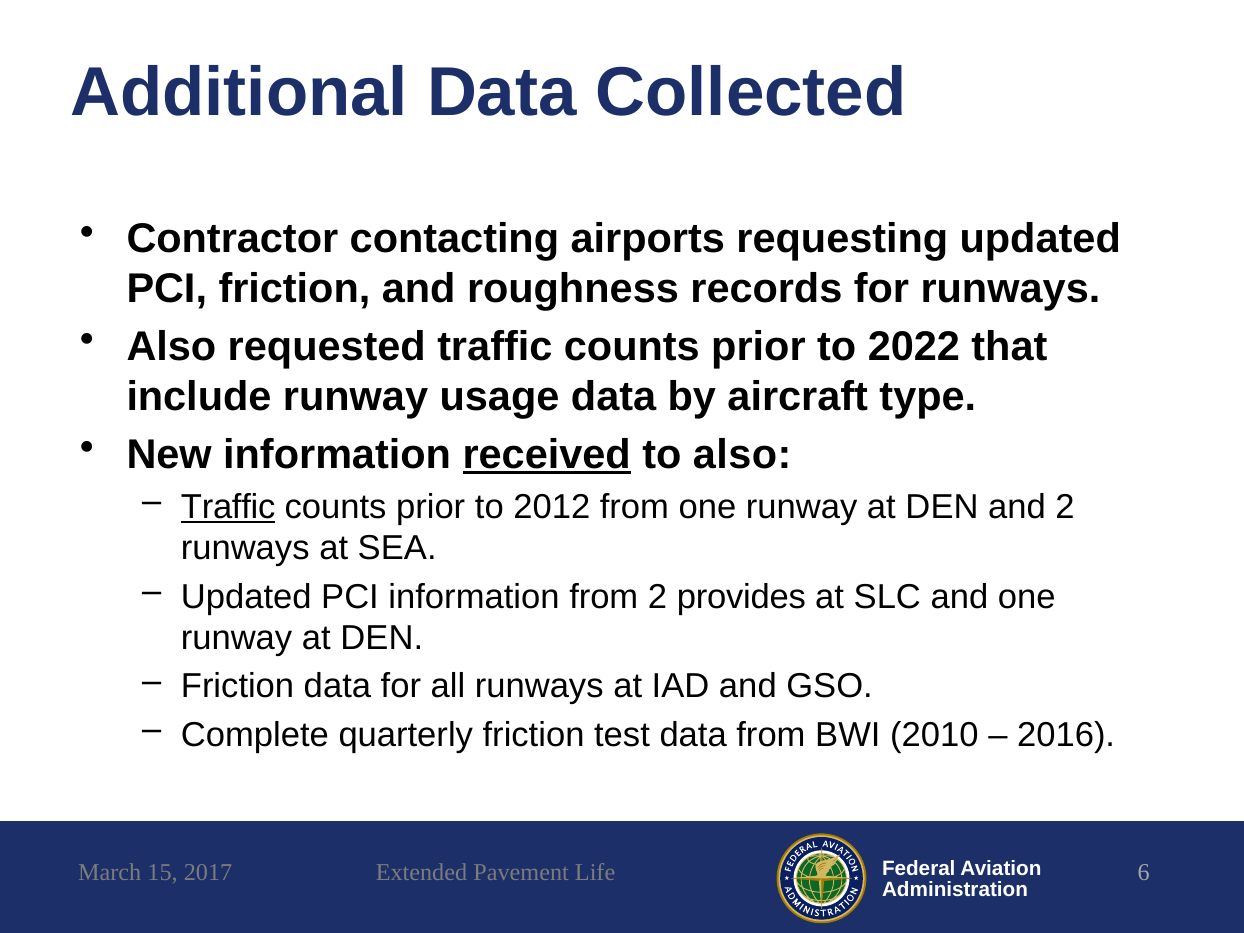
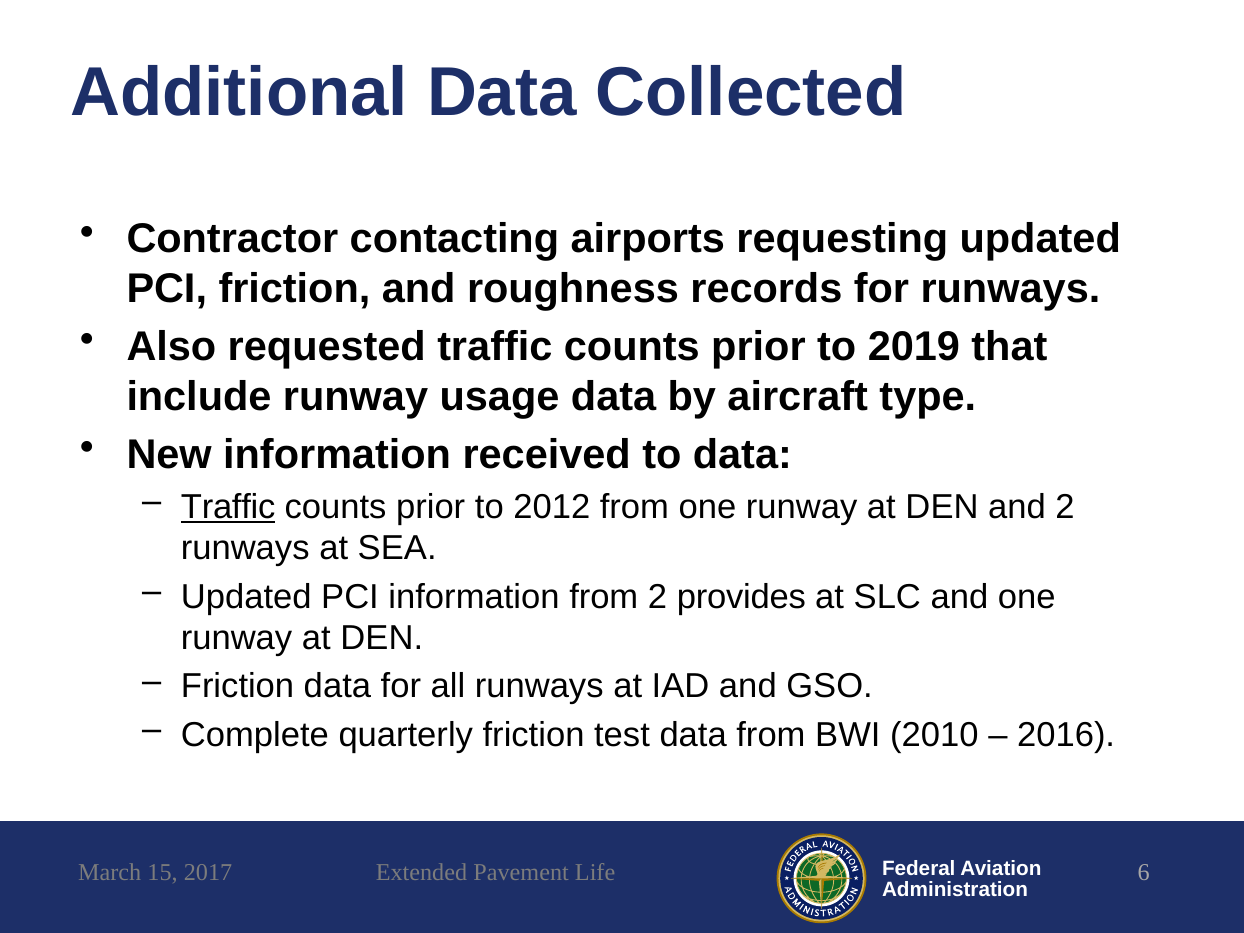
2022: 2022 -> 2019
received underline: present -> none
to also: also -> data
